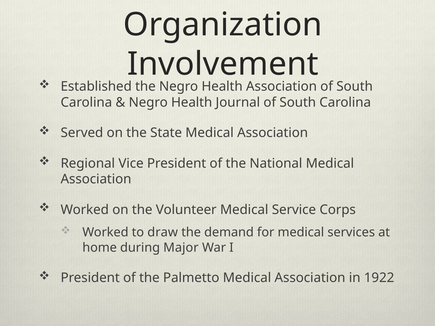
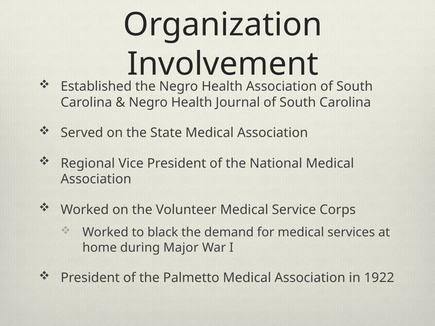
draw: draw -> black
